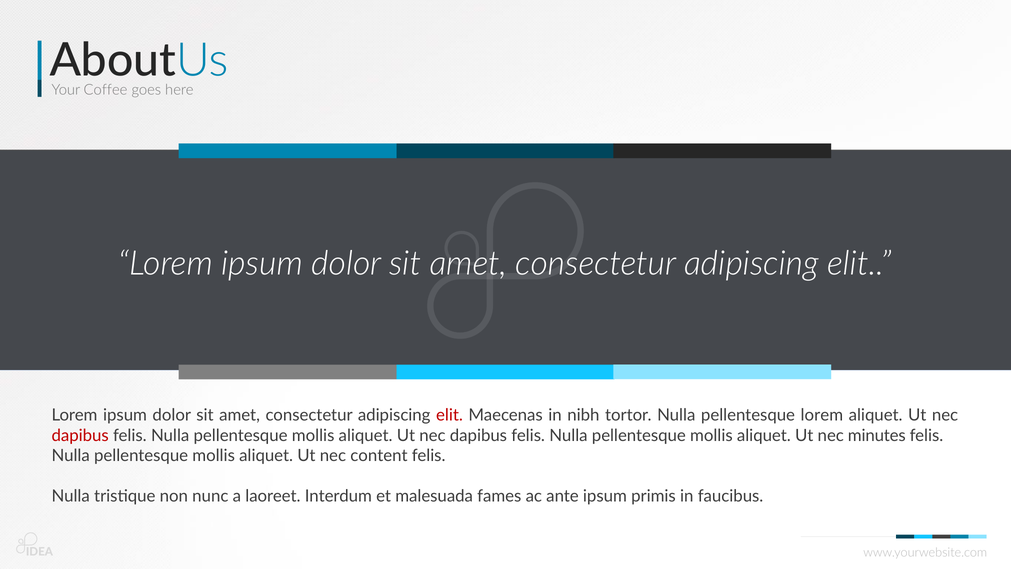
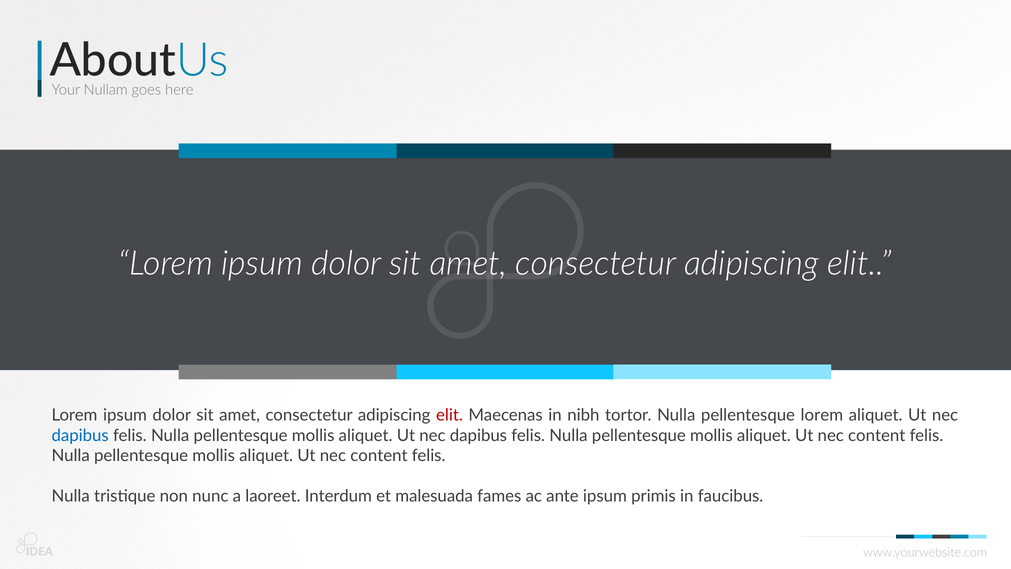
Coffee: Coffee -> Nullam
dapibus at (80, 435) colour: red -> blue
minutes at (877, 435): minutes -> content
